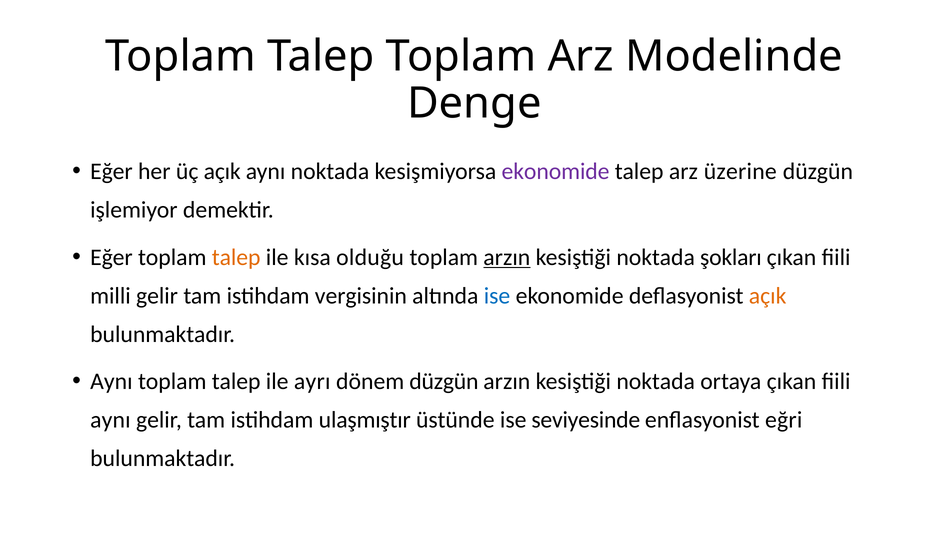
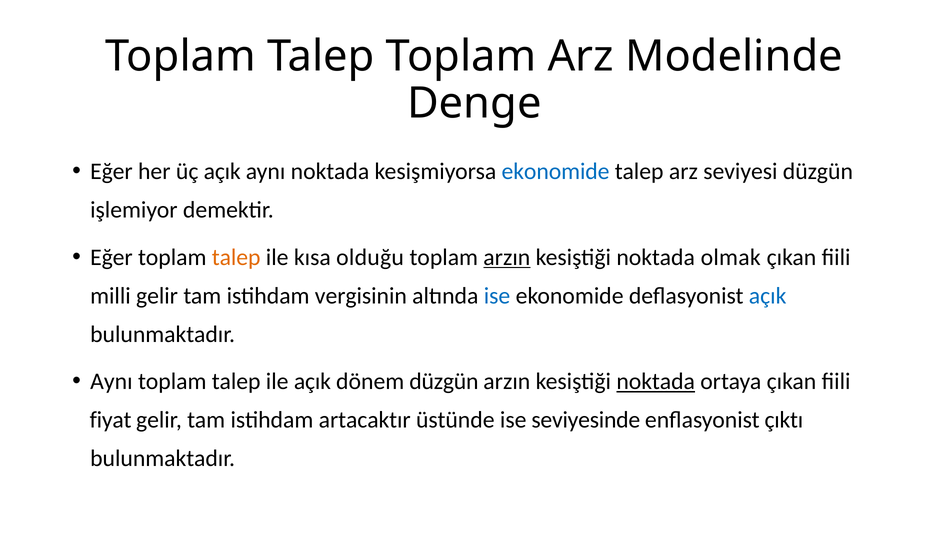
ekonomide at (556, 172) colour: purple -> blue
üzerine: üzerine -> seviyesi
şokları: şokları -> olmak
açık at (768, 296) colour: orange -> blue
ile ayrı: ayrı -> açık
noktada at (656, 381) underline: none -> present
aynı at (110, 420): aynı -> fiyat
ulaşmıştır: ulaşmıştır -> artacaktır
eğri: eğri -> çıktı
